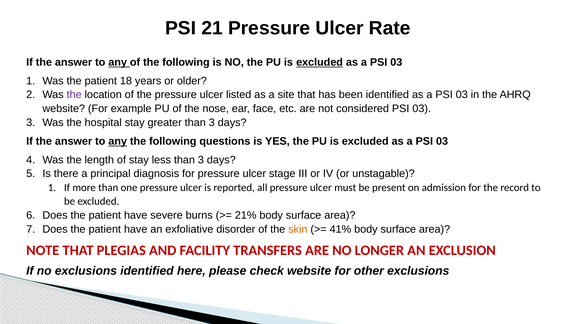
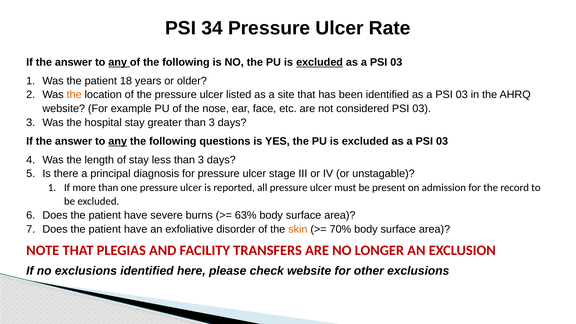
21: 21 -> 34
the at (74, 95) colour: purple -> orange
21%: 21% -> 63%
41%: 41% -> 70%
